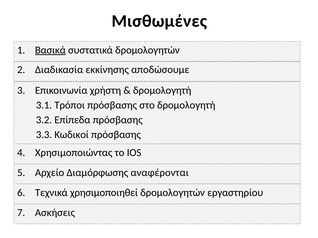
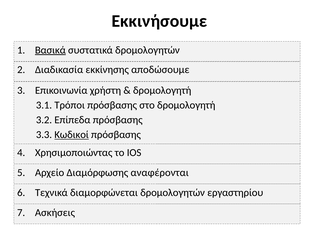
Μισθωμένες: Μισθωμένες -> Εκκινήσουμε
Κωδικοί underline: none -> present
χρησιμοποιηθεί: χρησιμοποιηθεί -> διαμορφώνεται
